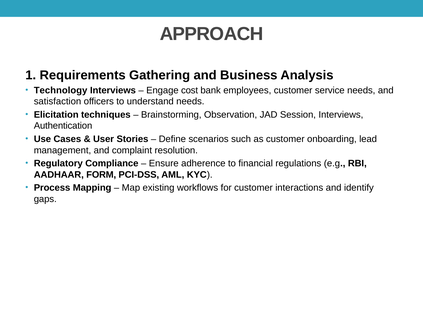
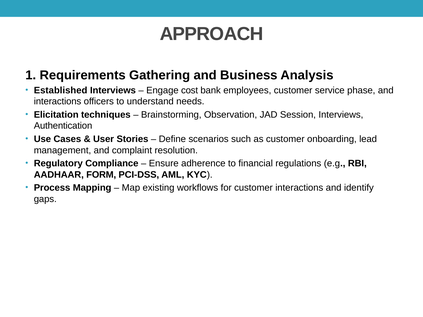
Technology: Technology -> Established
service needs: needs -> phase
satisfaction at (58, 102): satisfaction -> interactions
